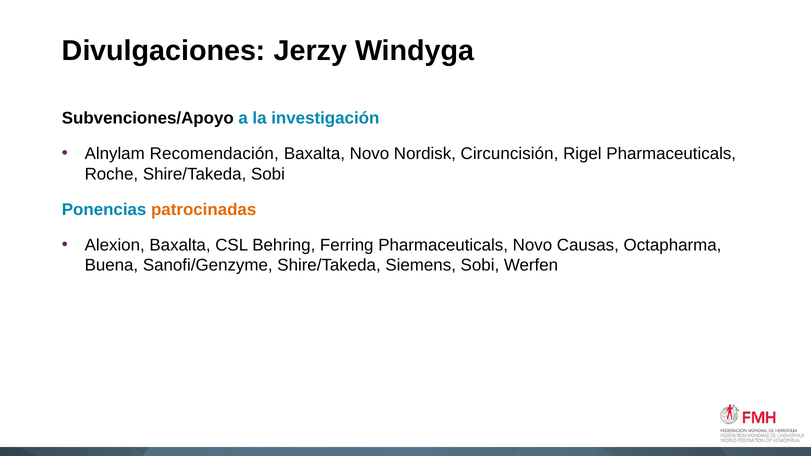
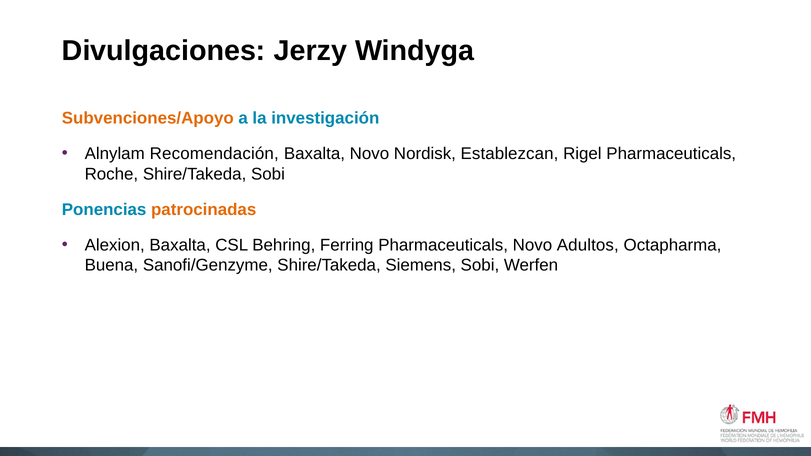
Subvenciones/Apoyo colour: black -> orange
Circuncisión: Circuncisión -> Establezcan
Causas: Causas -> Adultos
